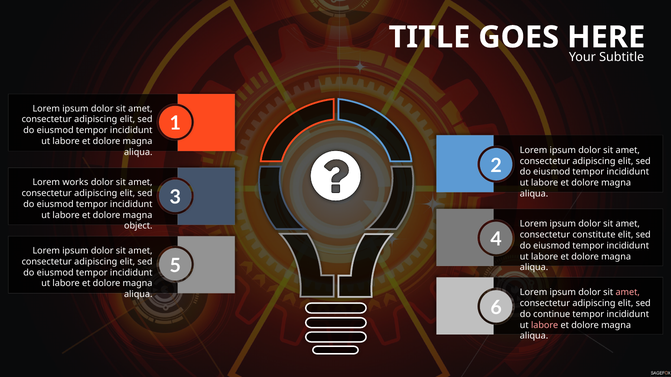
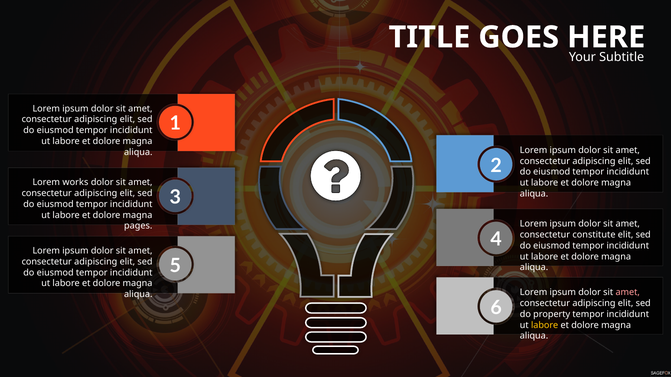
object: object -> pages
continue: continue -> property
labore at (545, 325) colour: pink -> yellow
